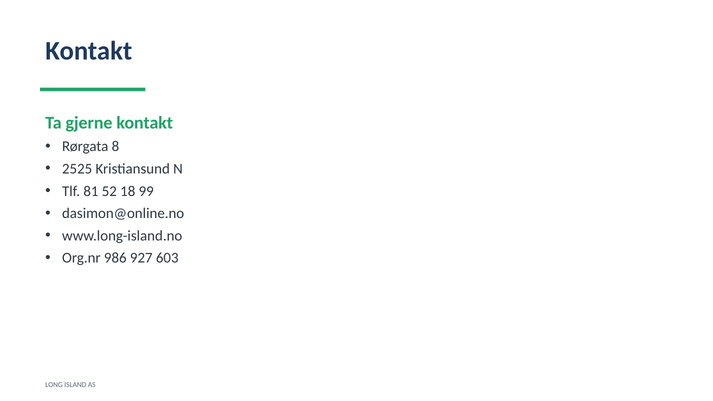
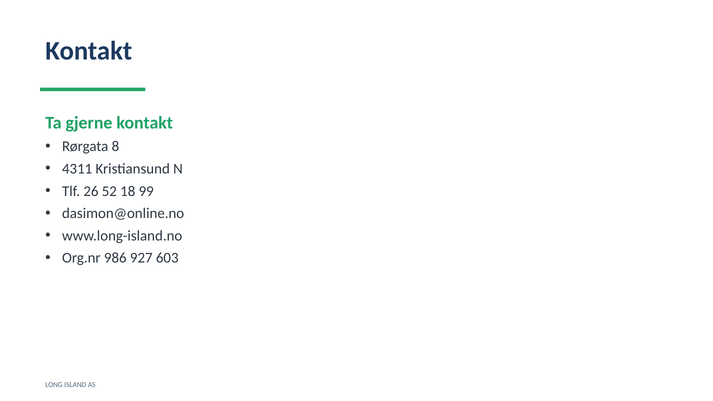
2525: 2525 -> 4311
81: 81 -> 26
